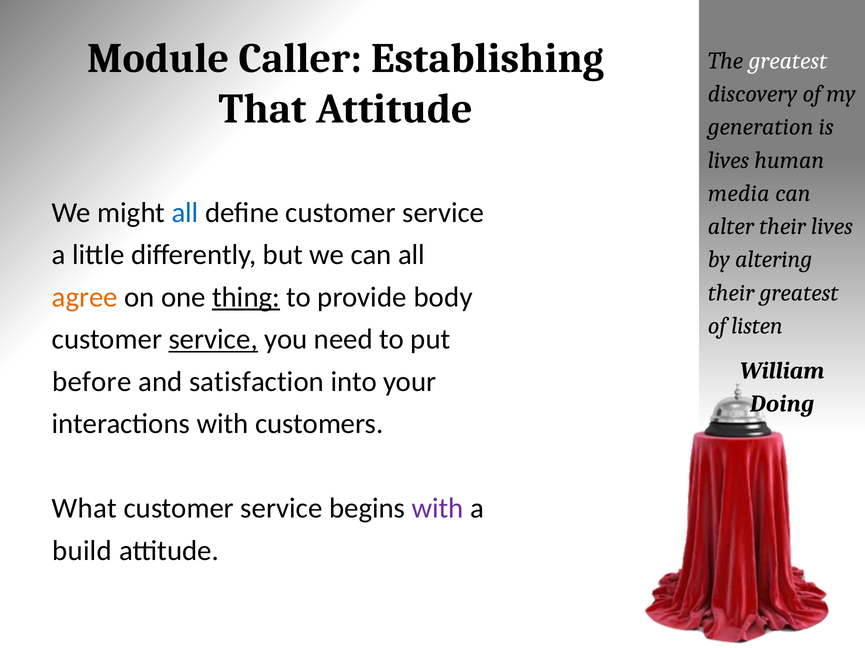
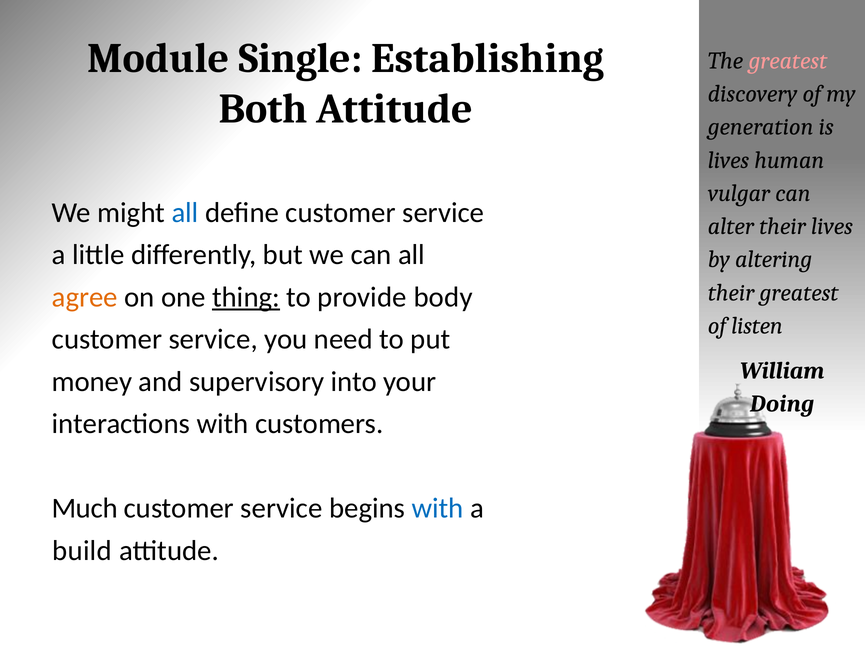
Caller: Caller -> Single
greatest at (788, 61) colour: white -> pink
That: That -> Both
media: media -> vulgar
service at (213, 340) underline: present -> none
before: before -> money
satisfaction: satisfaction -> supervisory
What: What -> Much
with at (438, 509) colour: purple -> blue
